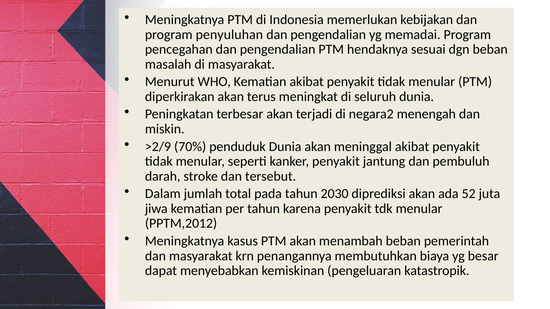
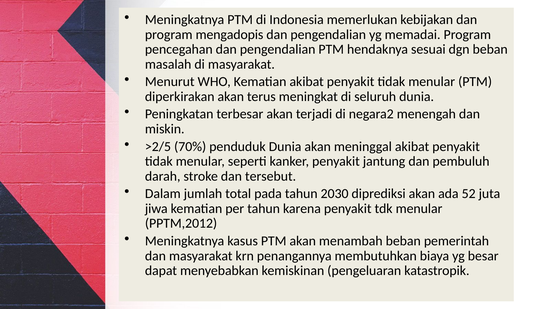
penyuluhan: penyuluhan -> mengadopis
>2/9: >2/9 -> >2/5
